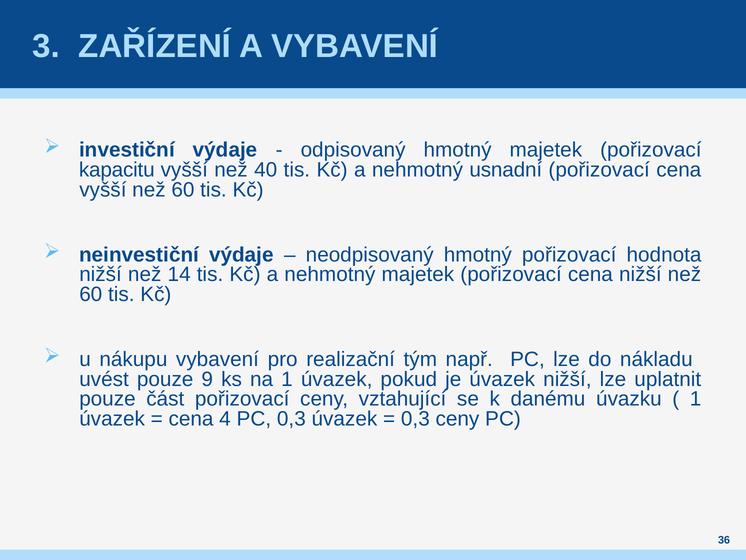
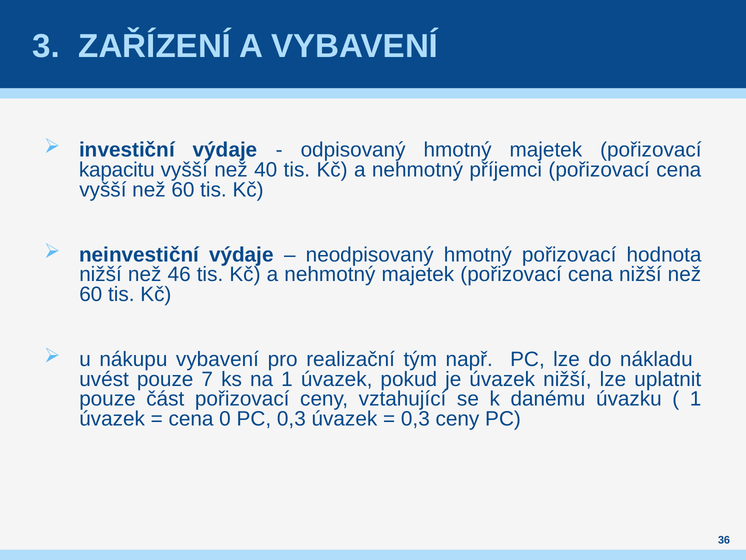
usnadní: usnadní -> příjemci
14: 14 -> 46
9: 9 -> 7
4: 4 -> 0
